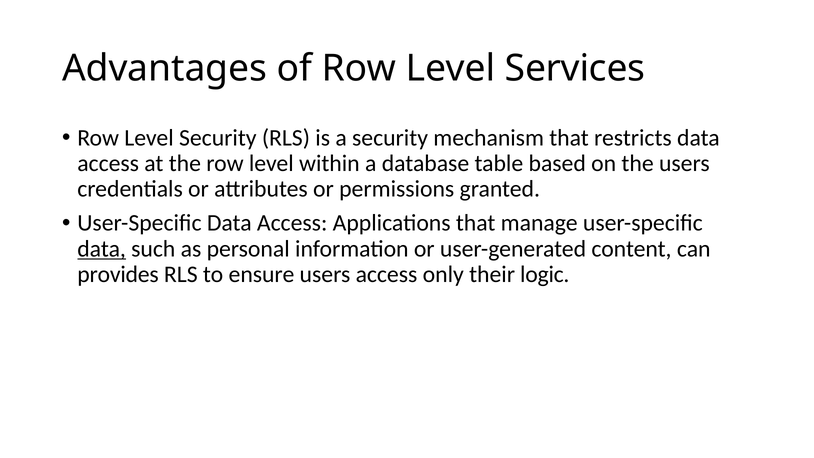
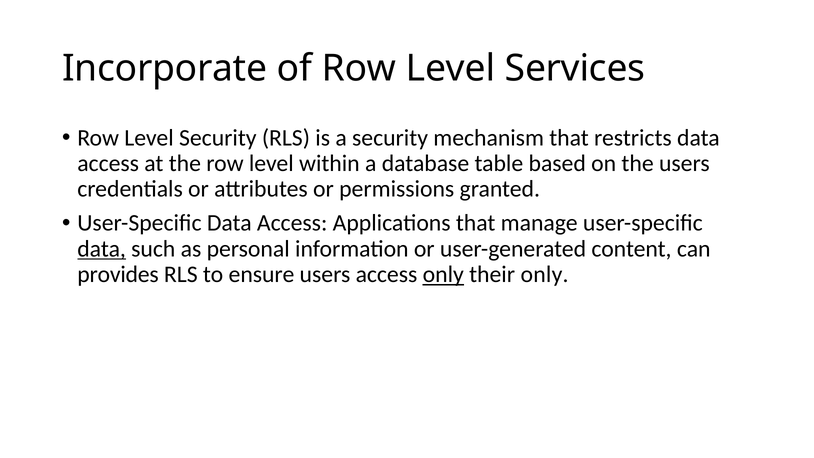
Advantages: Advantages -> Incorporate
only at (443, 274) underline: none -> present
their logic: logic -> only
